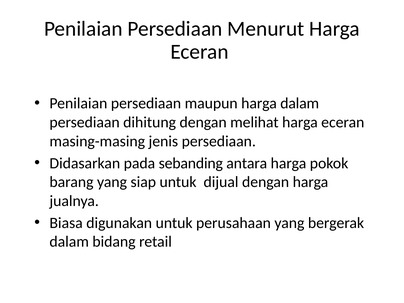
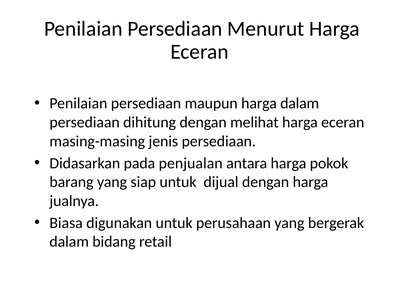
sebanding: sebanding -> penjualan
